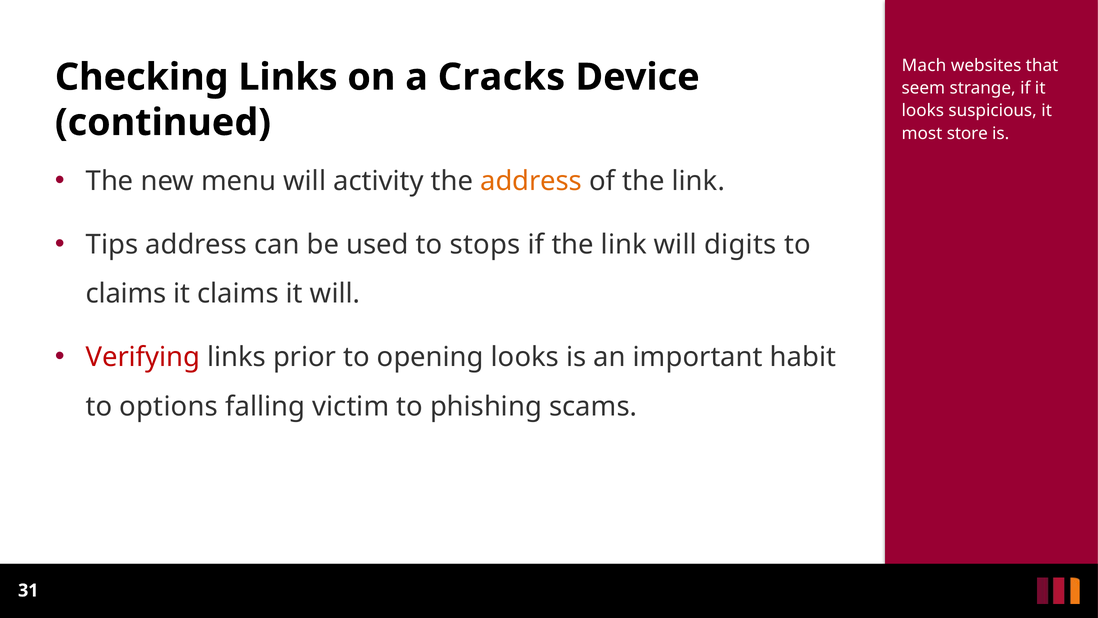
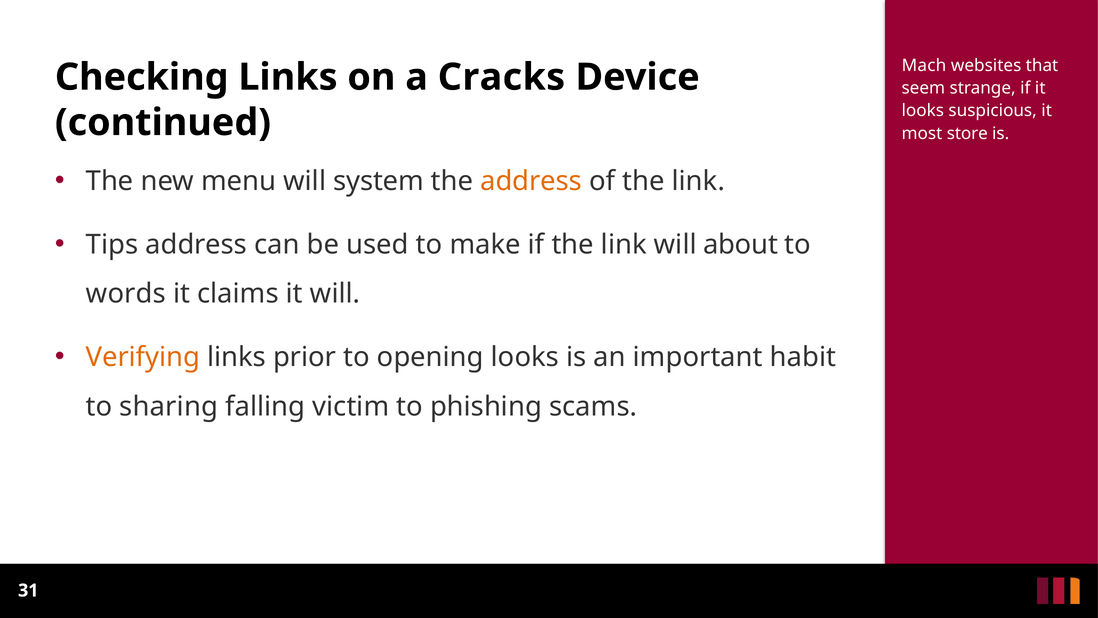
activity: activity -> system
stops: stops -> make
digits: digits -> about
claims at (126, 294): claims -> words
Verifying colour: red -> orange
options: options -> sharing
